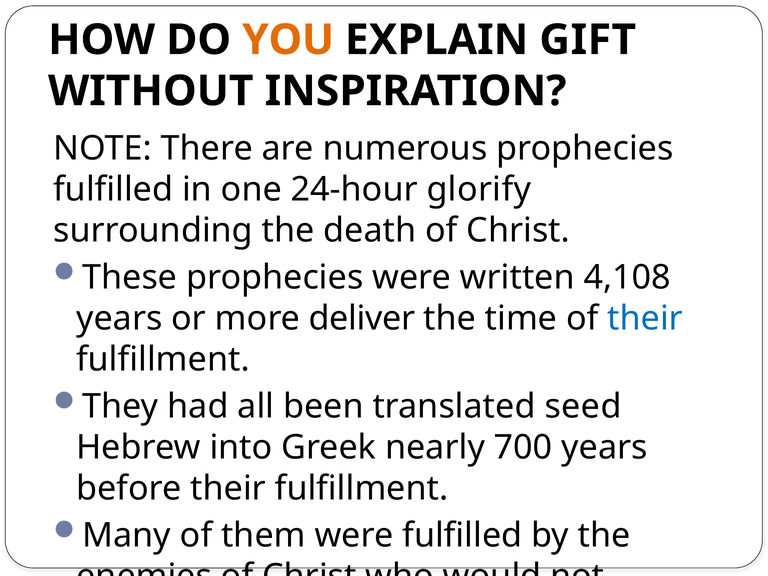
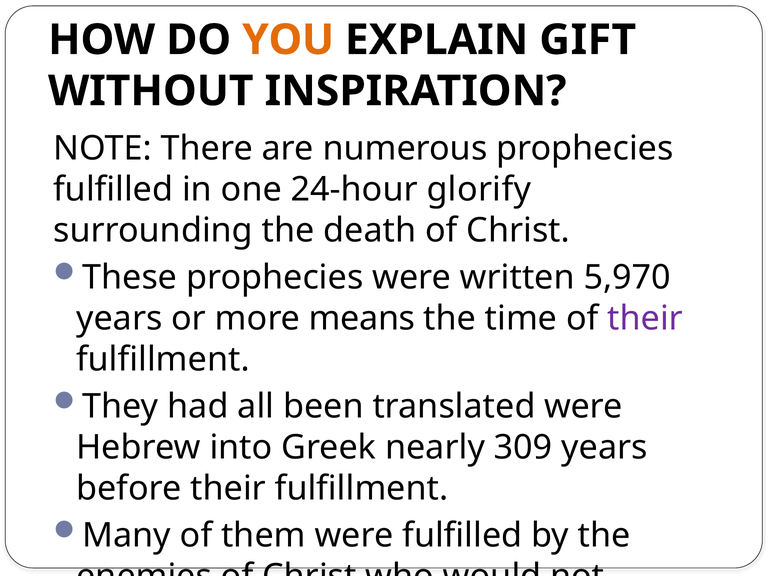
4,108: 4,108 -> 5,970
deliver: deliver -> means
their at (645, 318) colour: blue -> purple
translated seed: seed -> were
700: 700 -> 309
